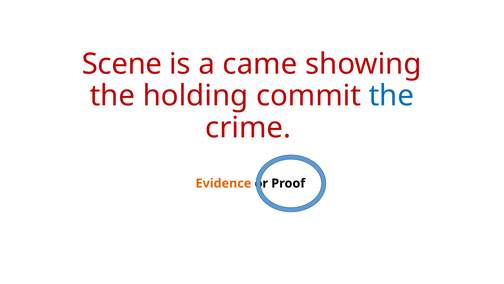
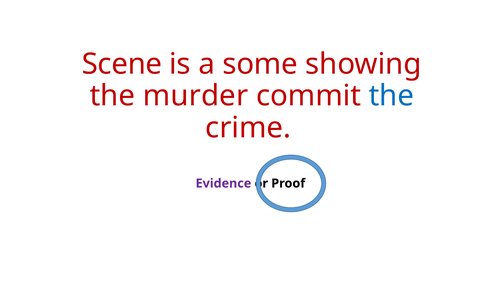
came: came -> some
holding: holding -> murder
Evidence colour: orange -> purple
